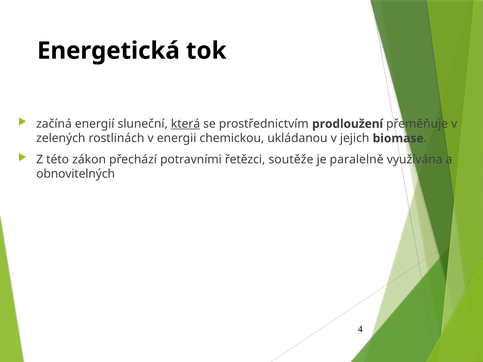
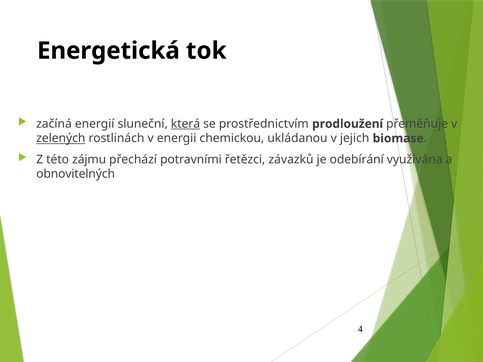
zelených underline: none -> present
zákon: zákon -> zájmu
soutěže: soutěže -> závazků
paralelně: paralelně -> odebírání
